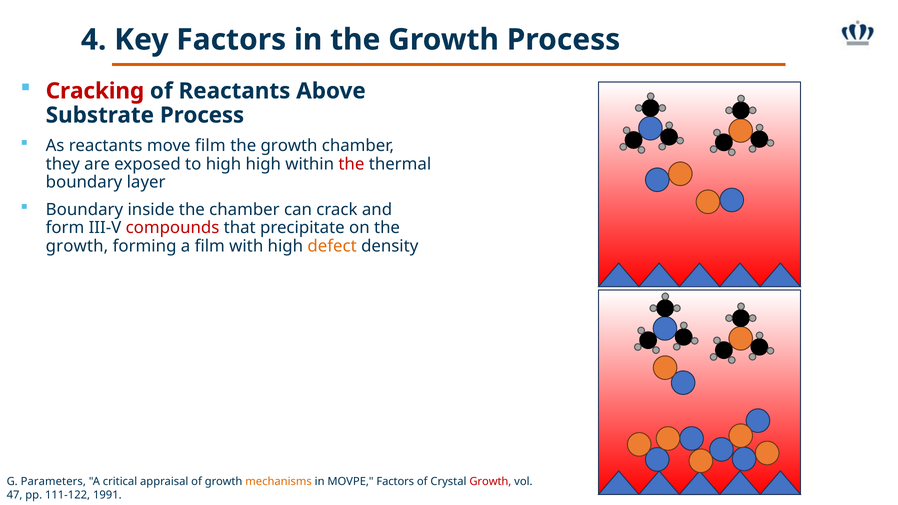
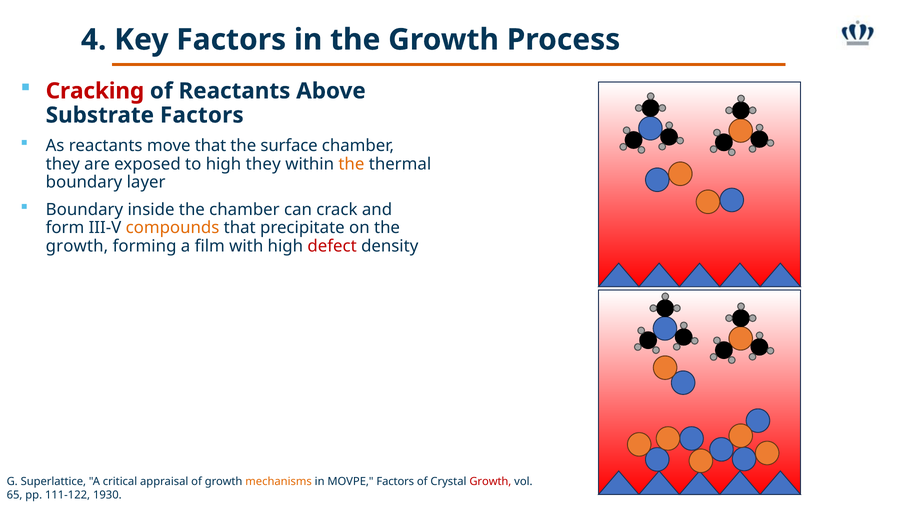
Substrate Process: Process -> Factors
move film: film -> that
growth at (289, 146): growth -> surface
high high: high -> they
the at (351, 164) colour: red -> orange
compounds colour: red -> orange
defect colour: orange -> red
Parameters: Parameters -> Superlattice
47: 47 -> 65
1991: 1991 -> 1930
